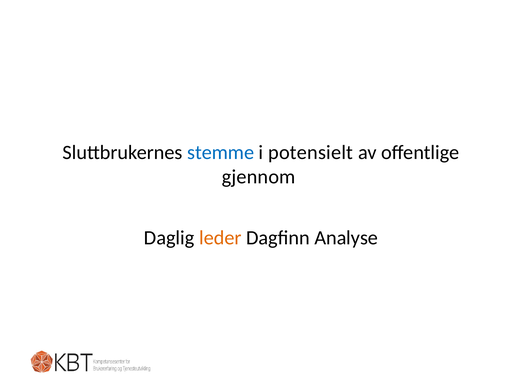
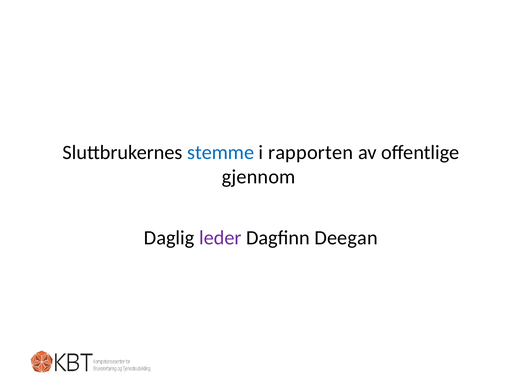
potensielt: potensielt -> rapporten
leder colour: orange -> purple
Analyse: Analyse -> Deegan
